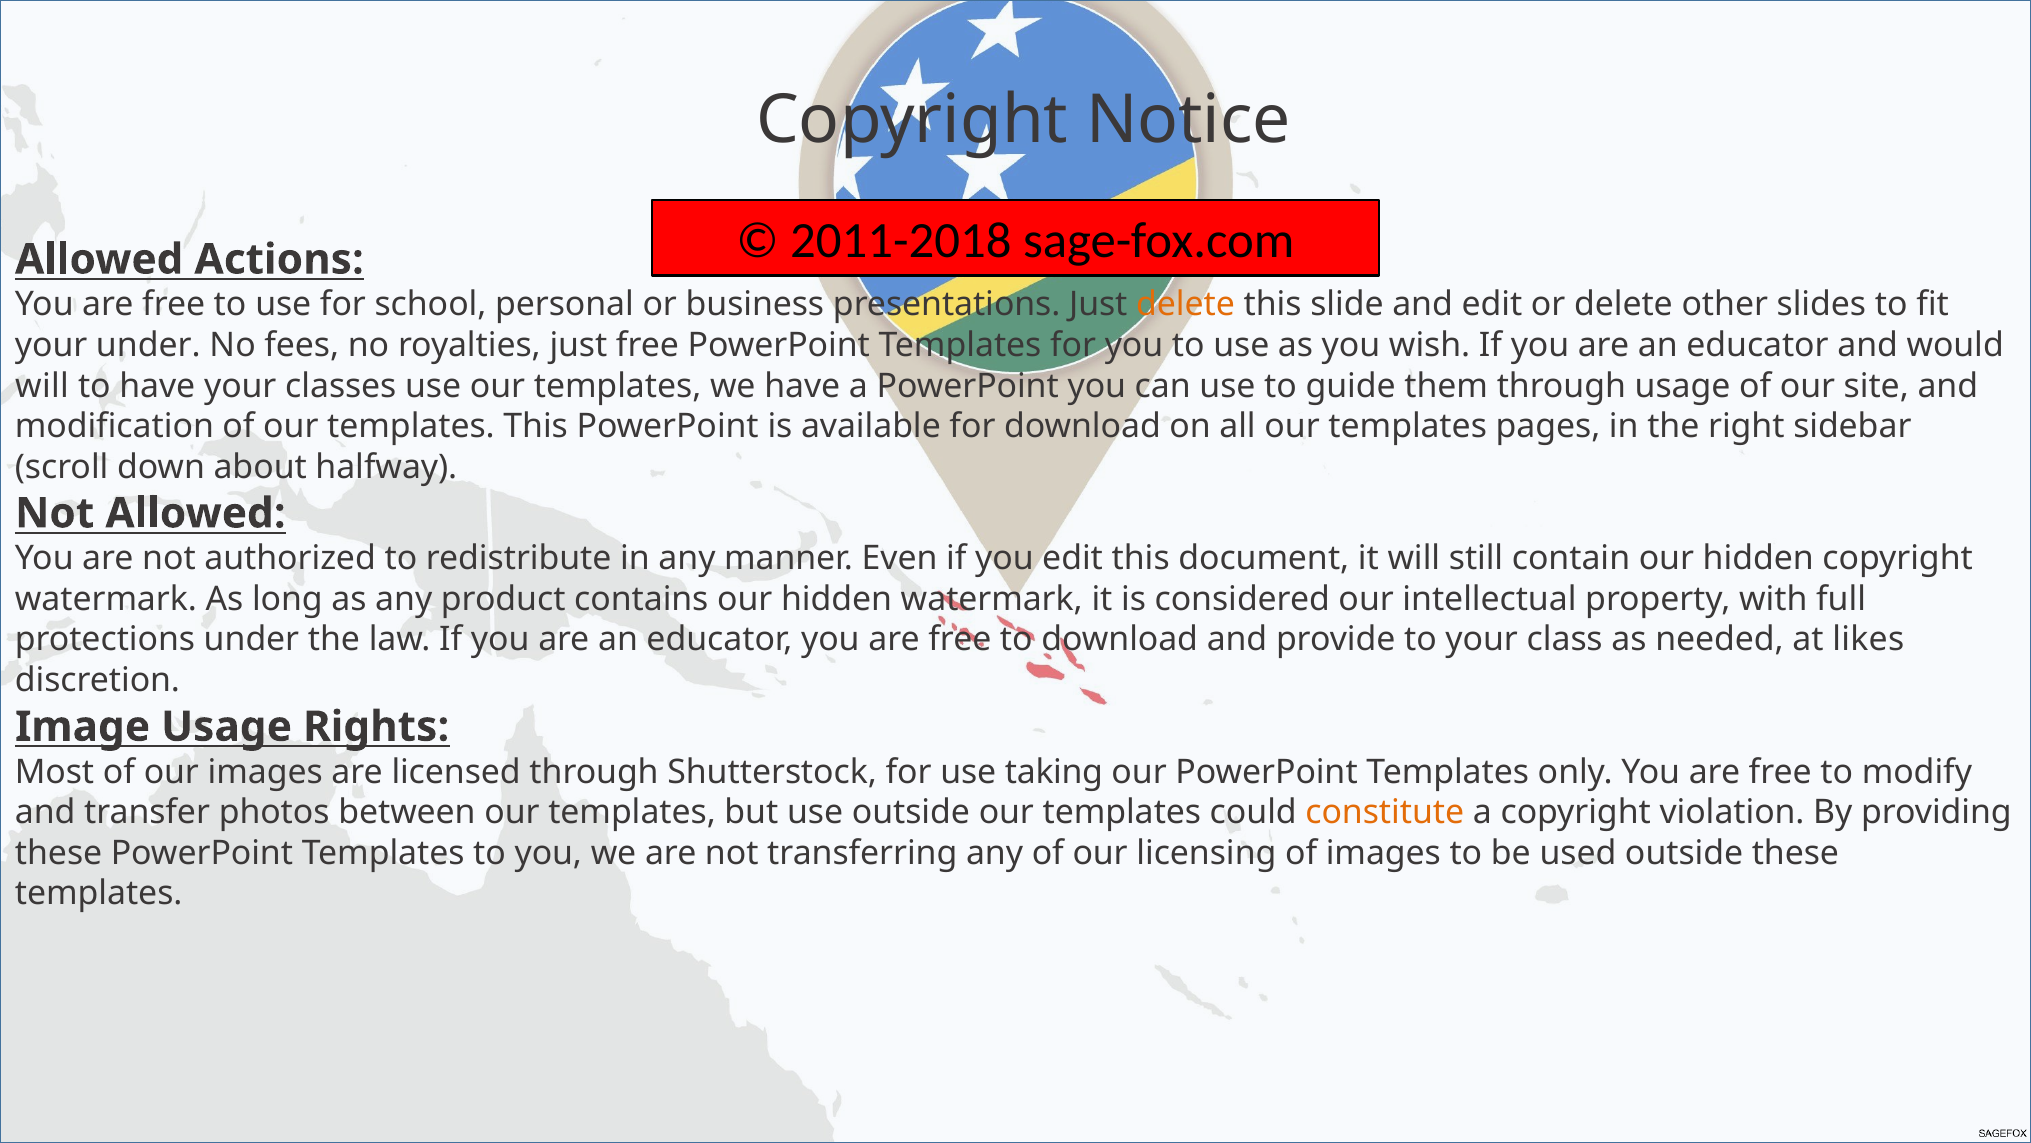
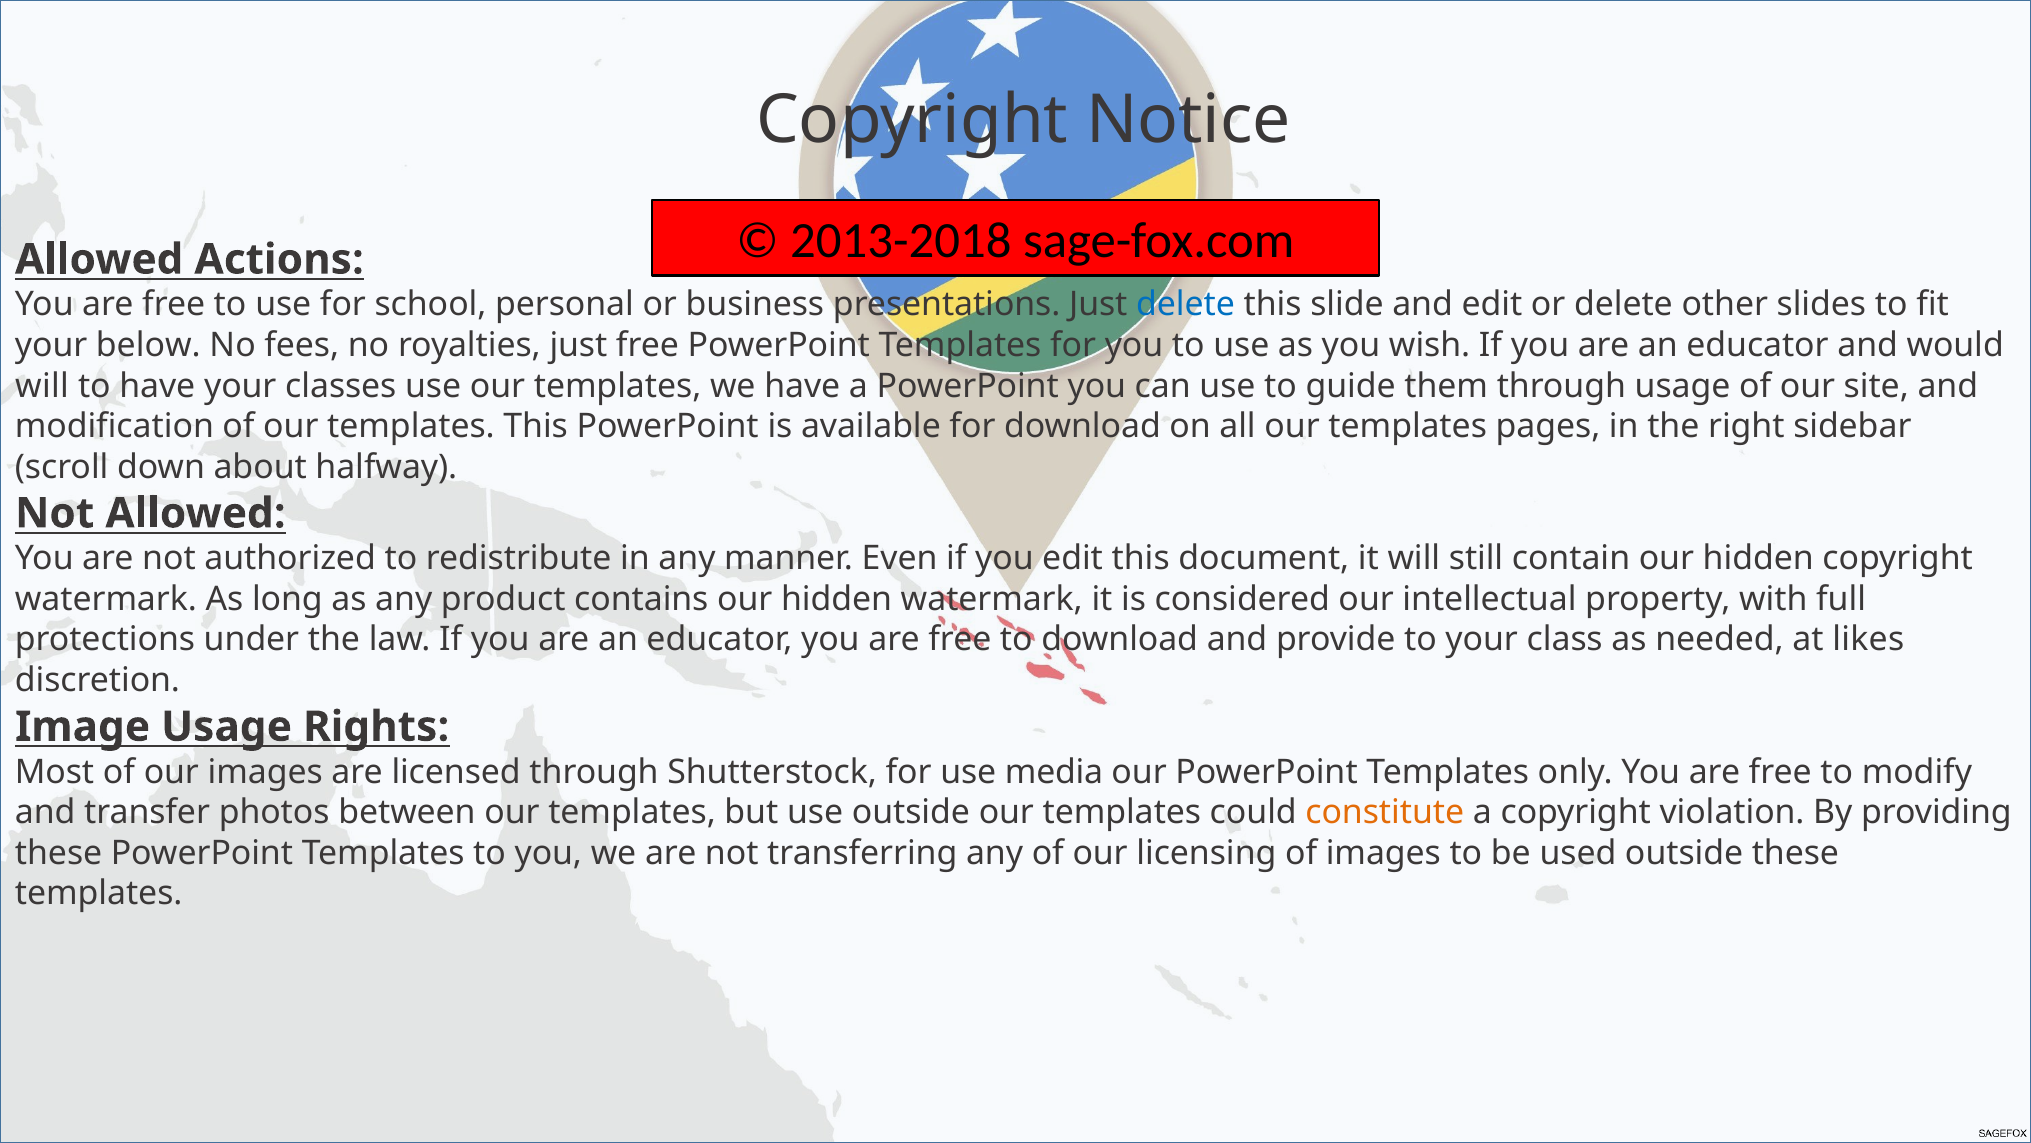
2011-2018: 2011-2018 -> 2013-2018
delete at (1186, 305) colour: orange -> blue
your under: under -> below
taking: taking -> media
